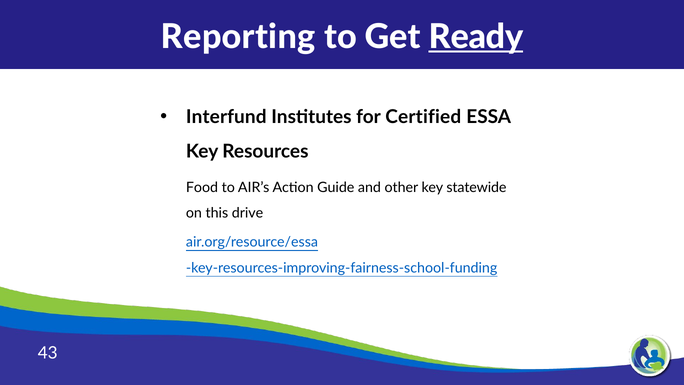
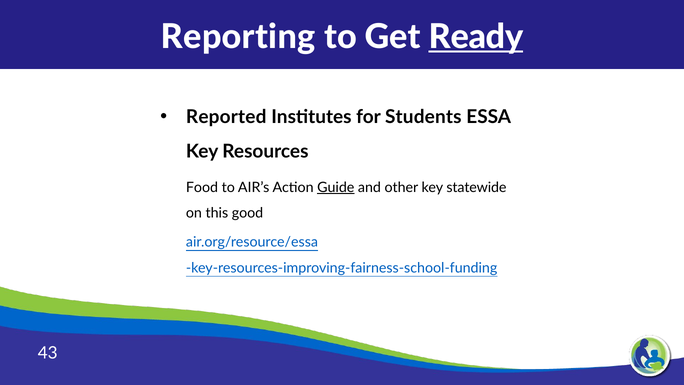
Interfund: Interfund -> Reported
Certified: Certified -> Students
Guide underline: none -> present
drive: drive -> good
